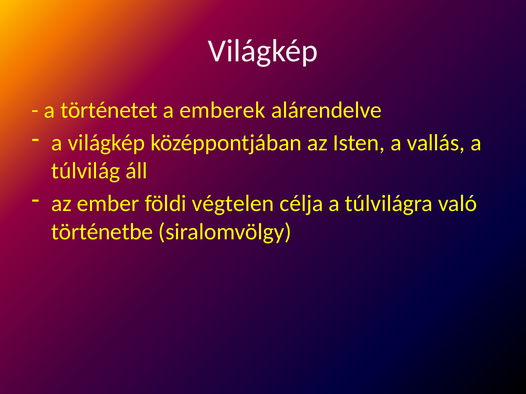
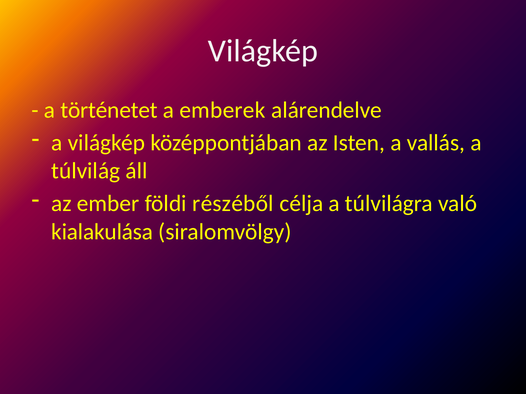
végtelen: végtelen -> részéből
történetbe: történetbe -> kialakulása
